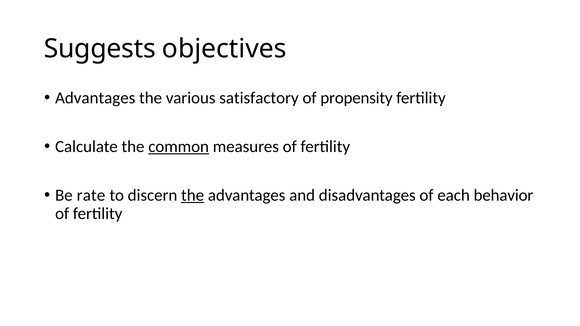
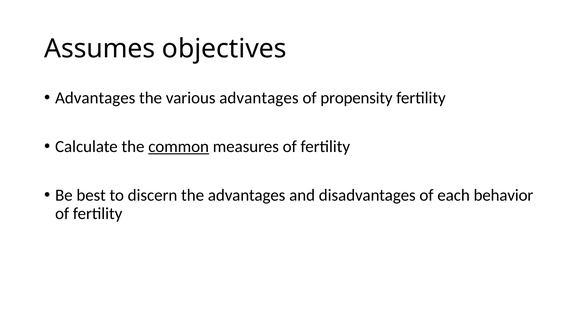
Suggests: Suggests -> Assumes
various satisfactory: satisfactory -> advantages
rate: rate -> best
the at (193, 195) underline: present -> none
